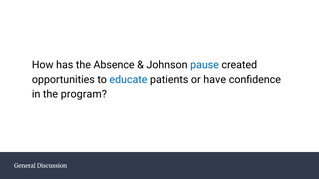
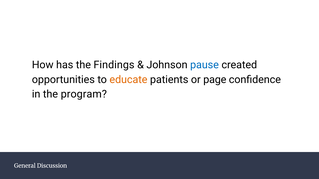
Absence: Absence -> Findings
educate colour: blue -> orange
have: have -> page
